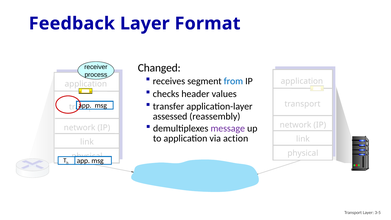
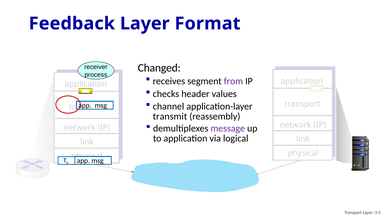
from colour: blue -> purple
transfer: transfer -> channel
assessed: assessed -> transmit
action: action -> logical
